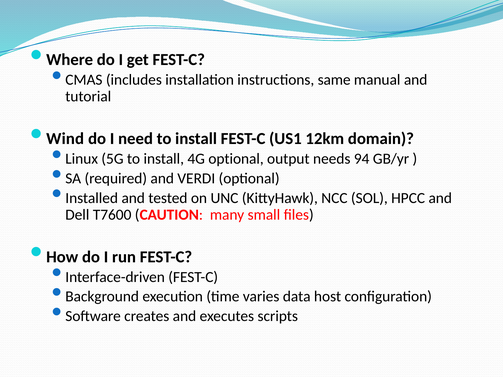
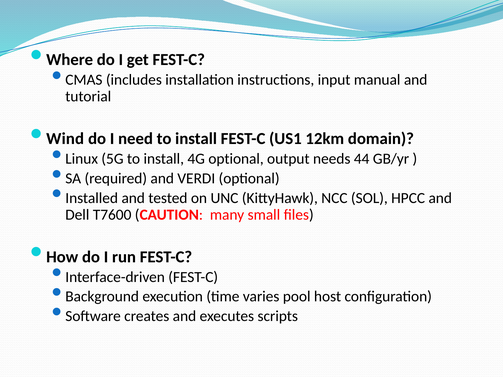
same: same -> input
94: 94 -> 44
data: data -> pool
